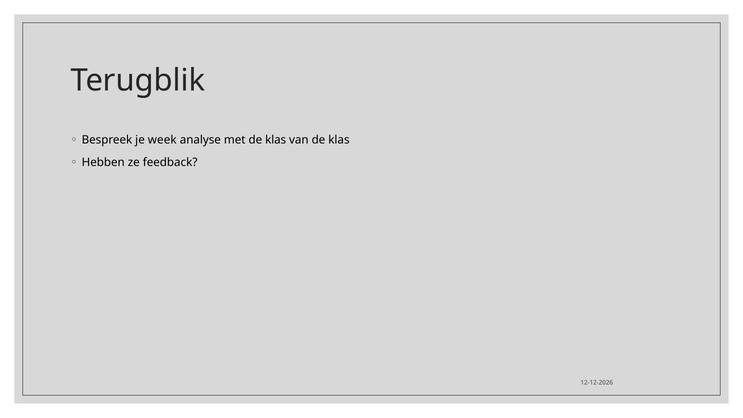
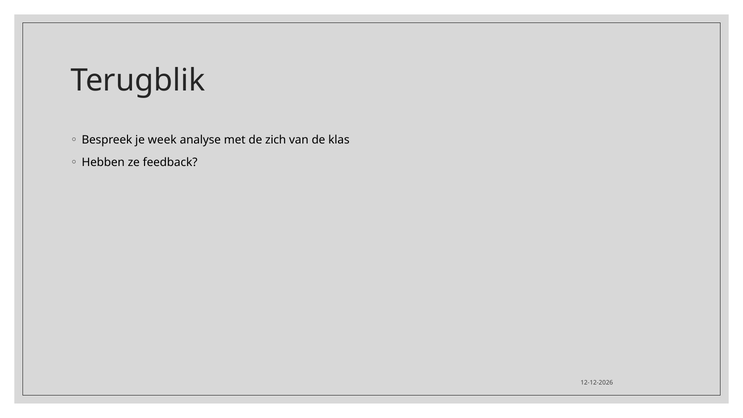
met de klas: klas -> zich
